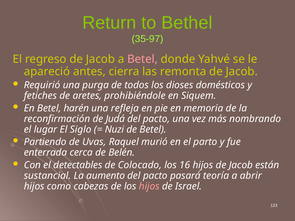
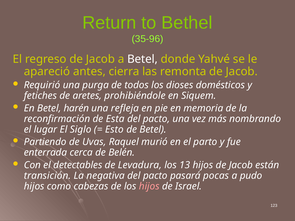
35-97: 35-97 -> 35-96
Betel at (143, 59) colour: pink -> white
Judá: Judá -> Esta
Nuzi: Nuzi -> Esto
Colocado: Colocado -> Levadura
16: 16 -> 13
sustancial: sustancial -> transición
aumento: aumento -> negativa
teoría: teoría -> pocas
abrir: abrir -> pudo
